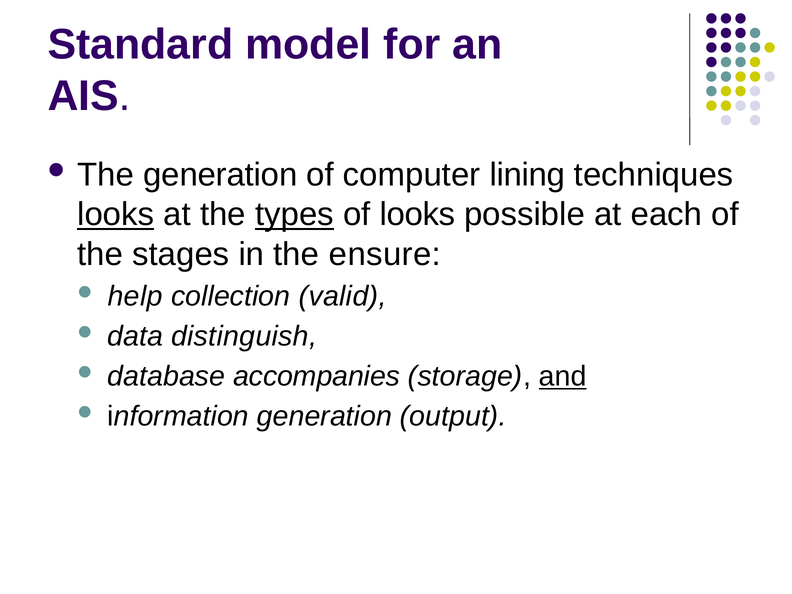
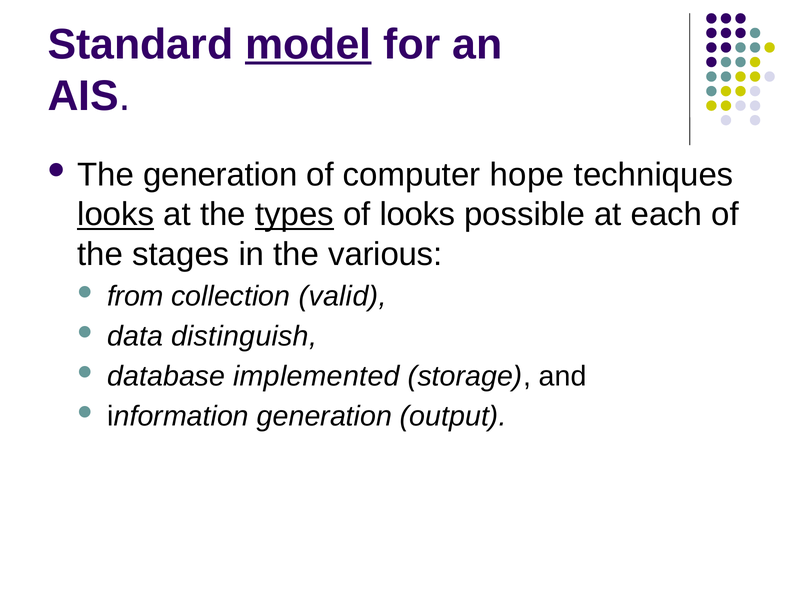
model underline: none -> present
lining: lining -> hope
ensure: ensure -> various
help: help -> from
accompanies: accompanies -> implemented
and underline: present -> none
